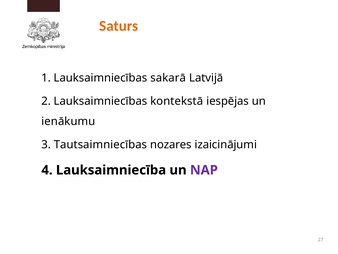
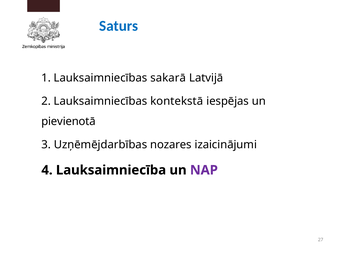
Saturs colour: orange -> blue
ienākumu: ienākumu -> pievienotā
Tautsaimniecības: Tautsaimniecības -> Uzņēmējdarbības
